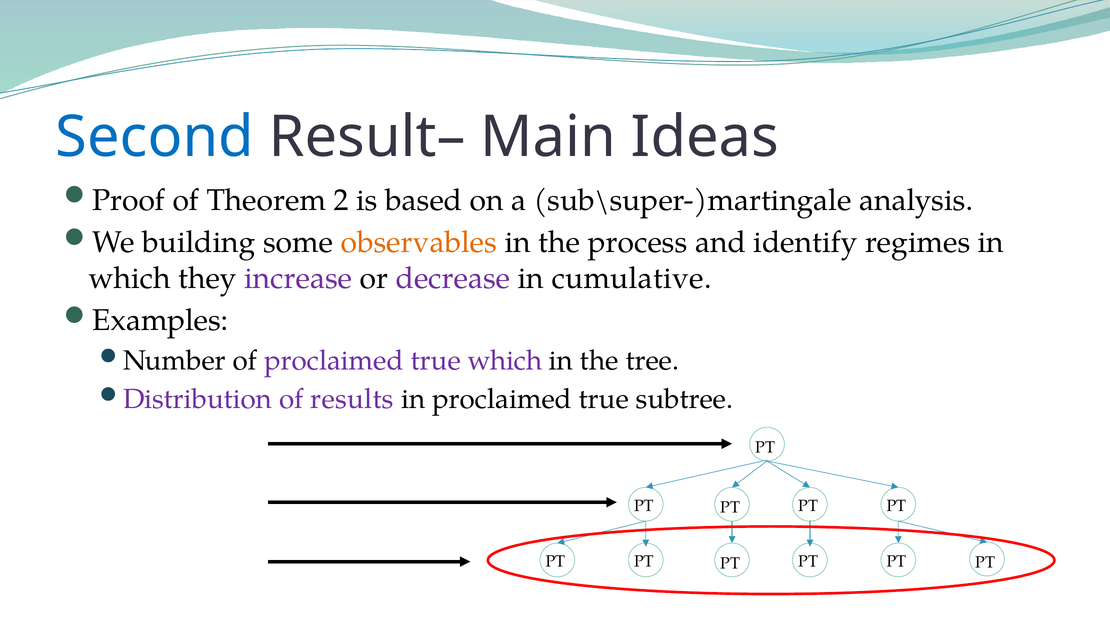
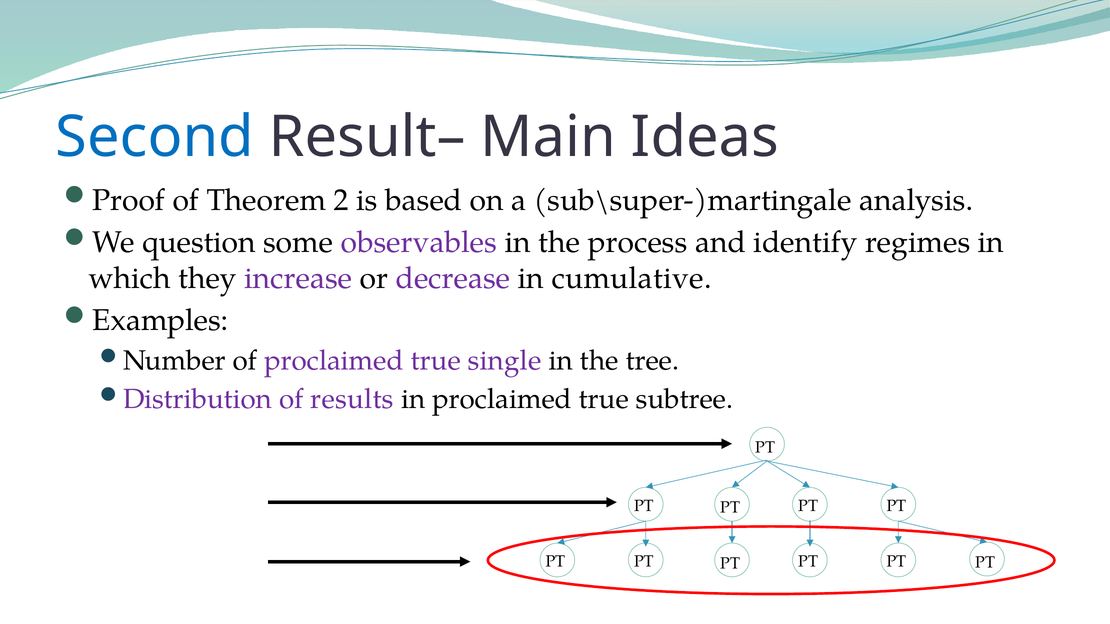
building: building -> question
observables colour: orange -> purple
true which: which -> single
